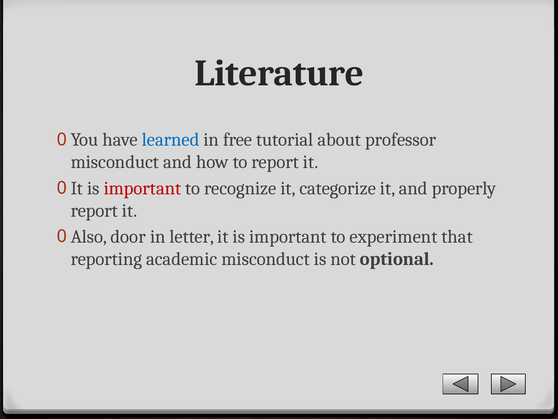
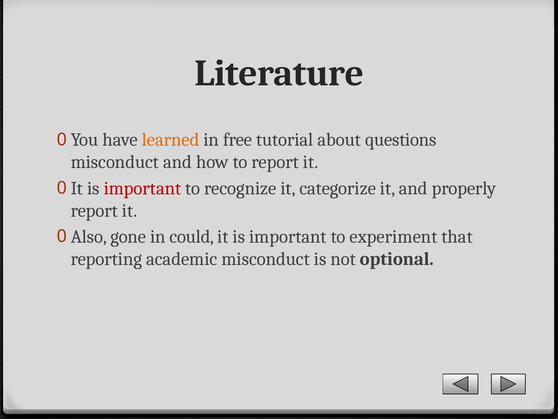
learned colour: blue -> orange
professor: professor -> questions
door: door -> gone
letter: letter -> could
